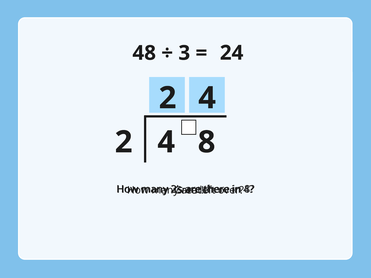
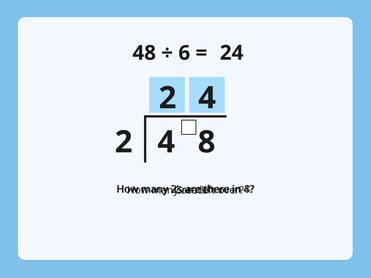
3: 3 -> 6
